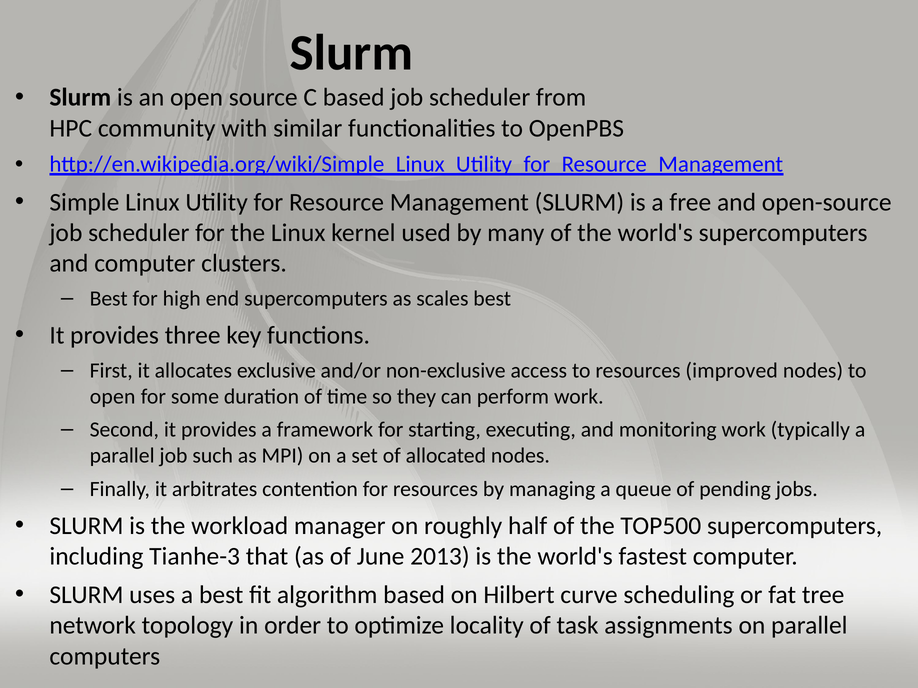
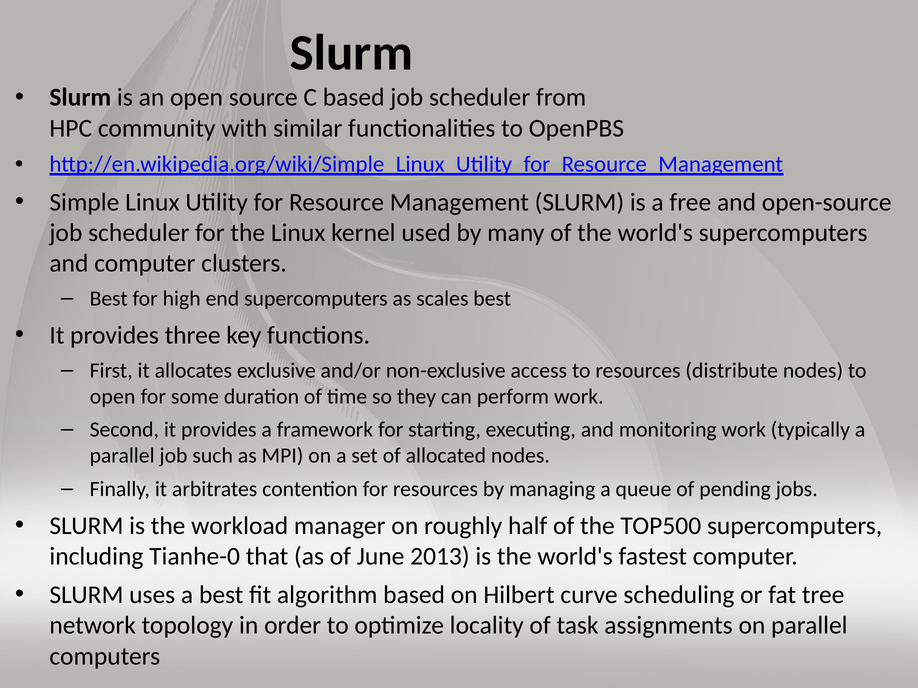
improved: improved -> distribute
Tianhe-3: Tianhe-3 -> Tianhe-0
